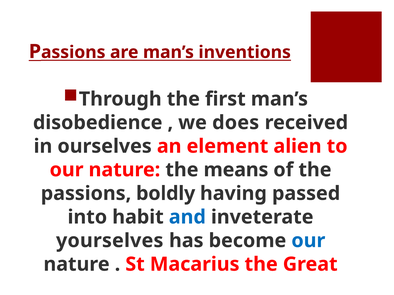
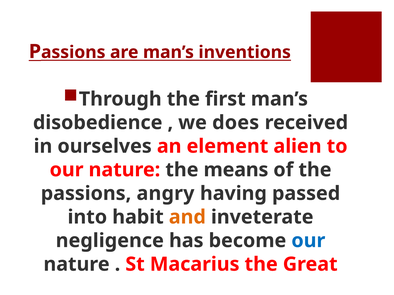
boldly: boldly -> angry
and colour: blue -> orange
yourselves: yourselves -> negligence
